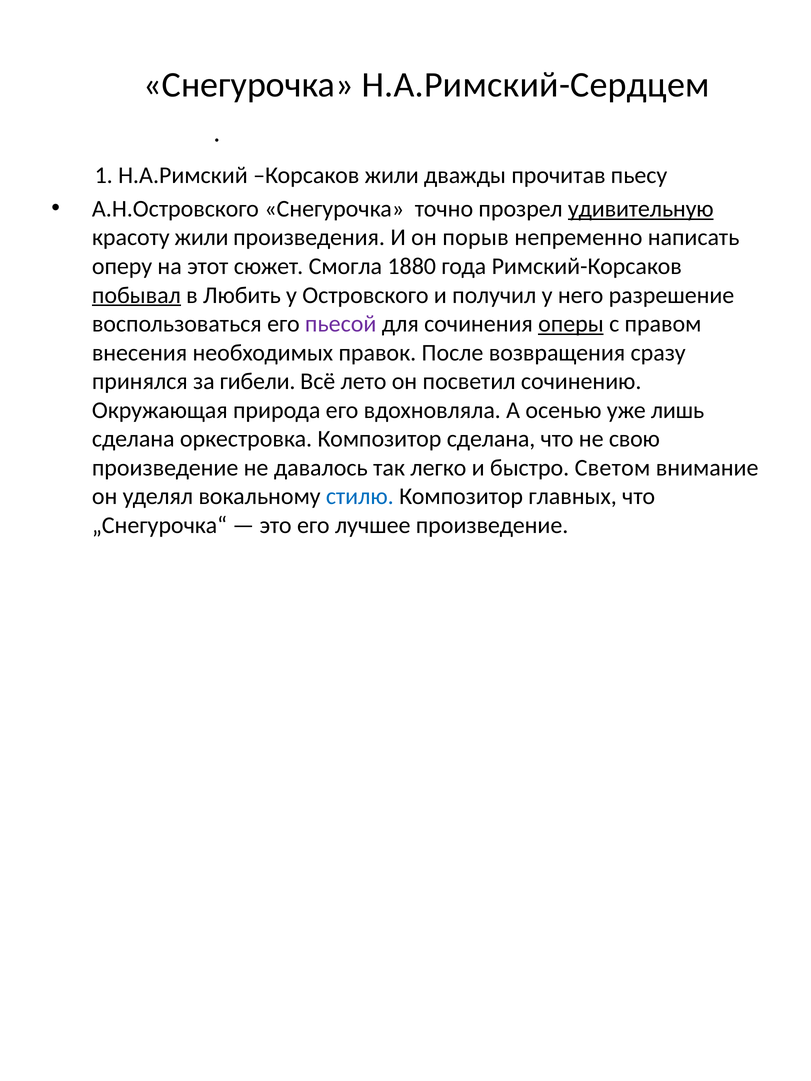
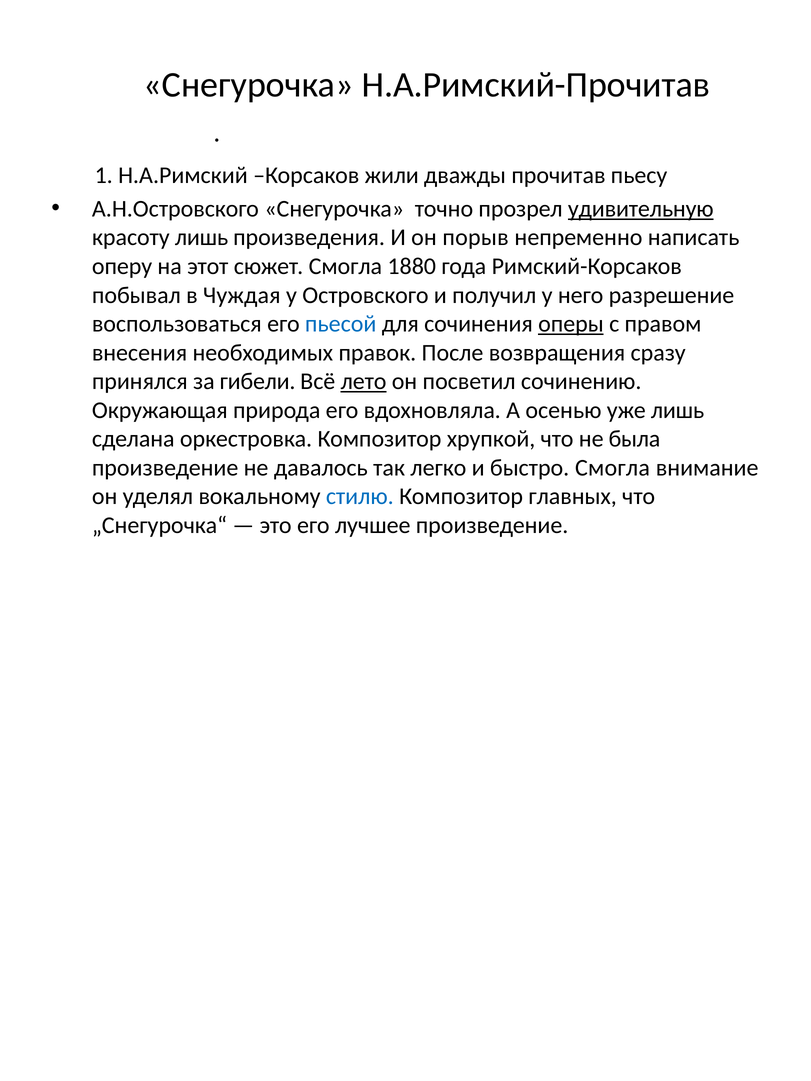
Н.А.Римский-Сердцем: Н.А.Римский-Сердцем -> Н.А.Римский-Прочитав
красоту жили: жили -> лишь
побывал underline: present -> none
Любить: Любить -> Чуждая
пьесой colour: purple -> blue
лето underline: none -> present
Композитор сделана: сделана -> хрупкой
свою: свою -> была
быстро Светом: Светом -> Смогла
